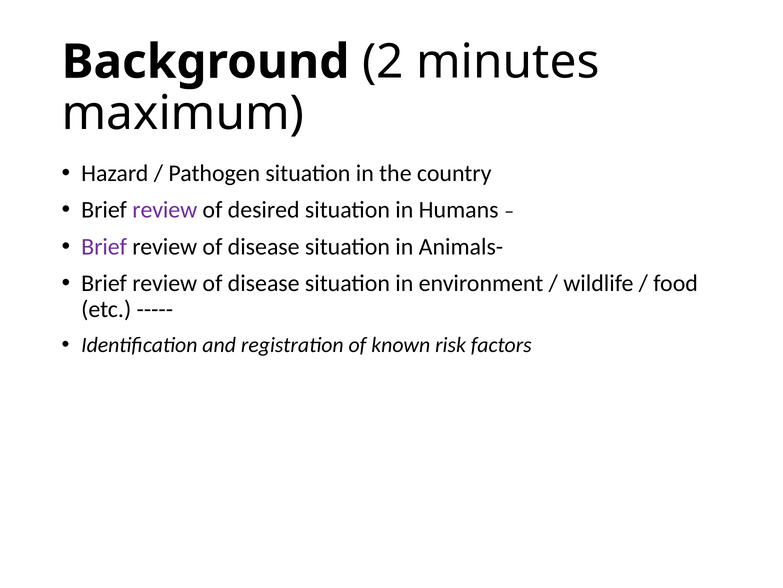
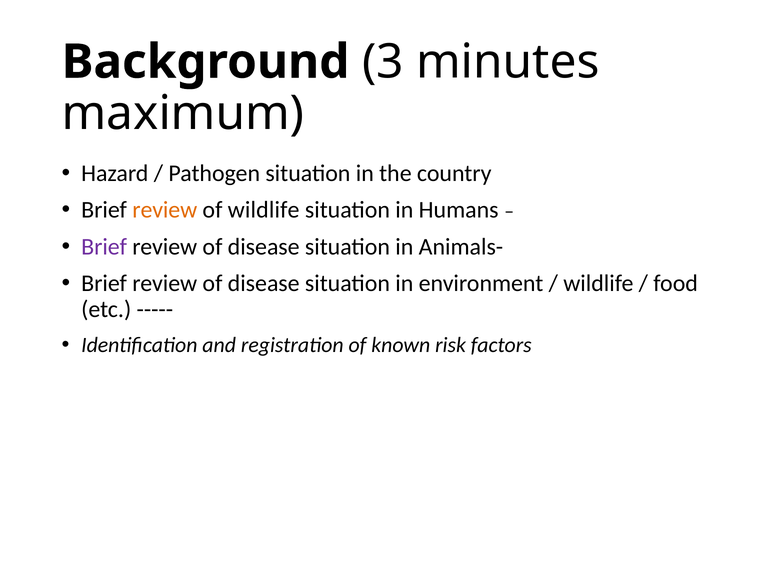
2: 2 -> 3
review at (165, 210) colour: purple -> orange
of desired: desired -> wildlife
